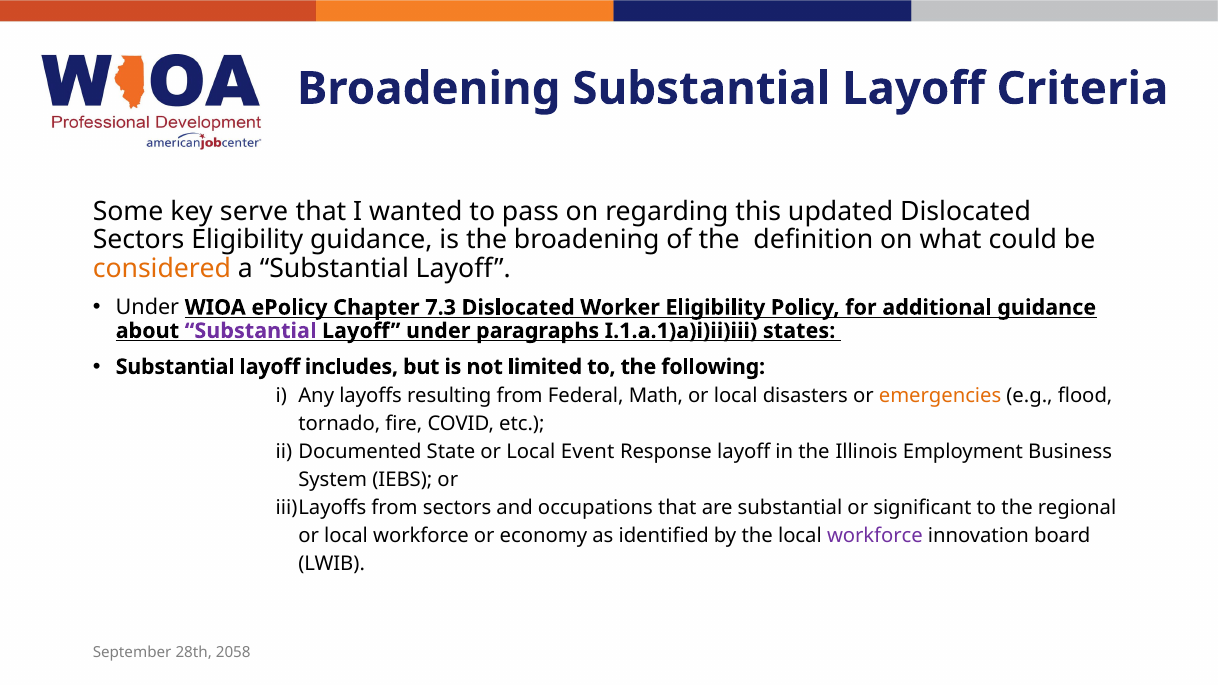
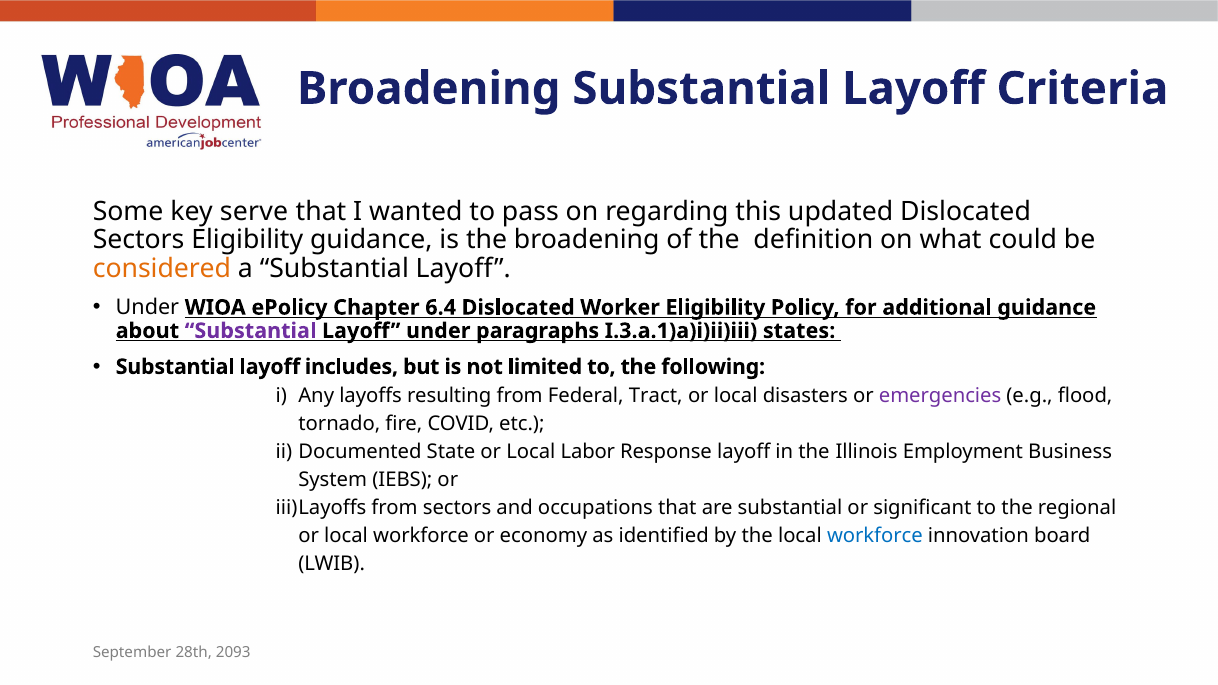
7.3: 7.3 -> 6.4
I.1.a.1)a)i)ii)iii: I.1.a.1)a)i)ii)iii -> I.3.a.1)a)i)ii)iii
Math: Math -> Tract
emergencies colour: orange -> purple
Event: Event -> Labor
workforce at (875, 536) colour: purple -> blue
2058: 2058 -> 2093
